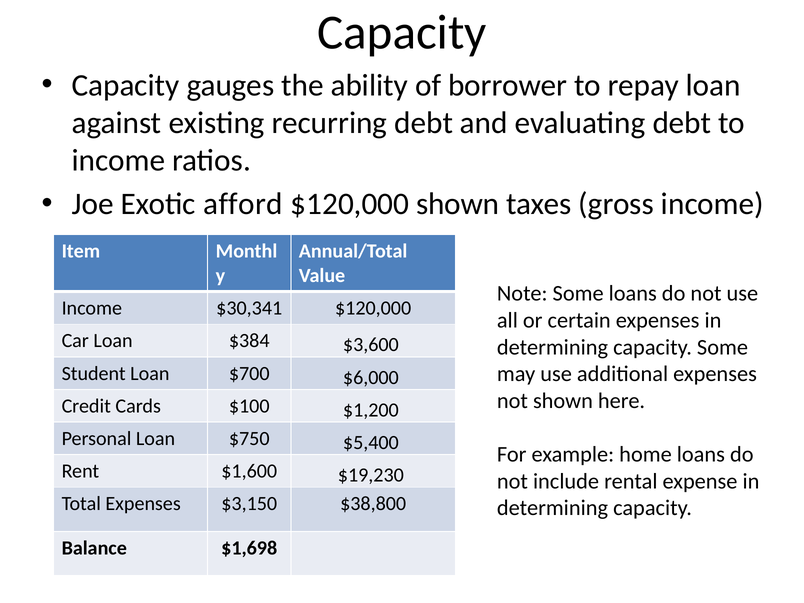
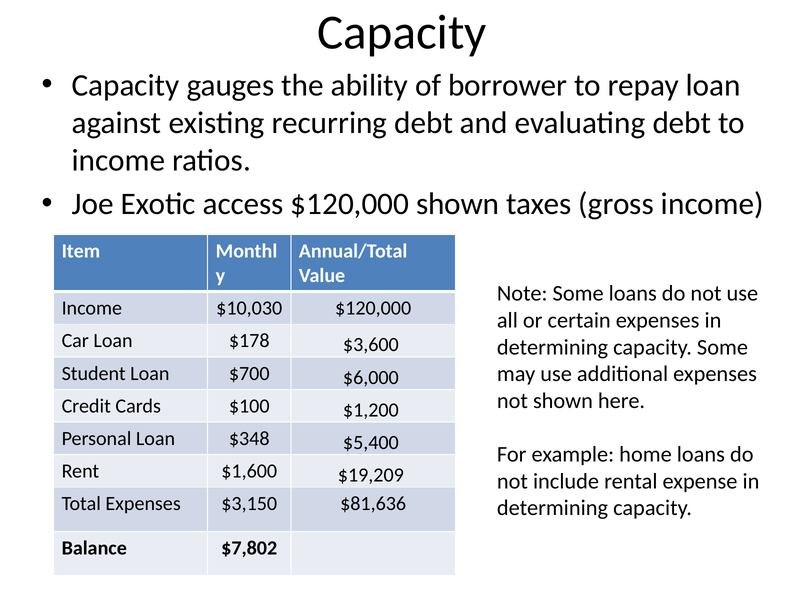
afford: afford -> access
$30,341: $30,341 -> $10,030
$384: $384 -> $178
$750: $750 -> $348
$19,230: $19,230 -> $19,209
$38,800: $38,800 -> $81,636
$1,698: $1,698 -> $7,802
